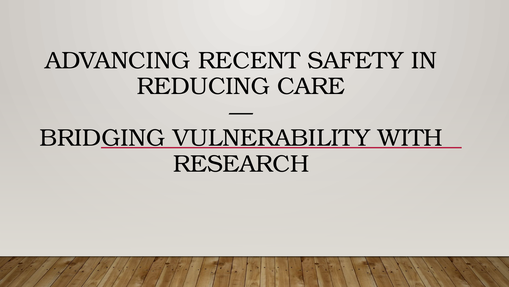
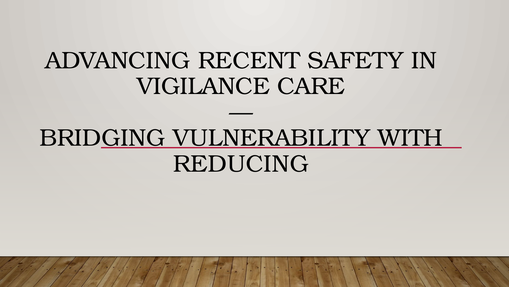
REDUCING: REDUCING -> VIGILANCE
RESEARCH: RESEARCH -> REDUCING
